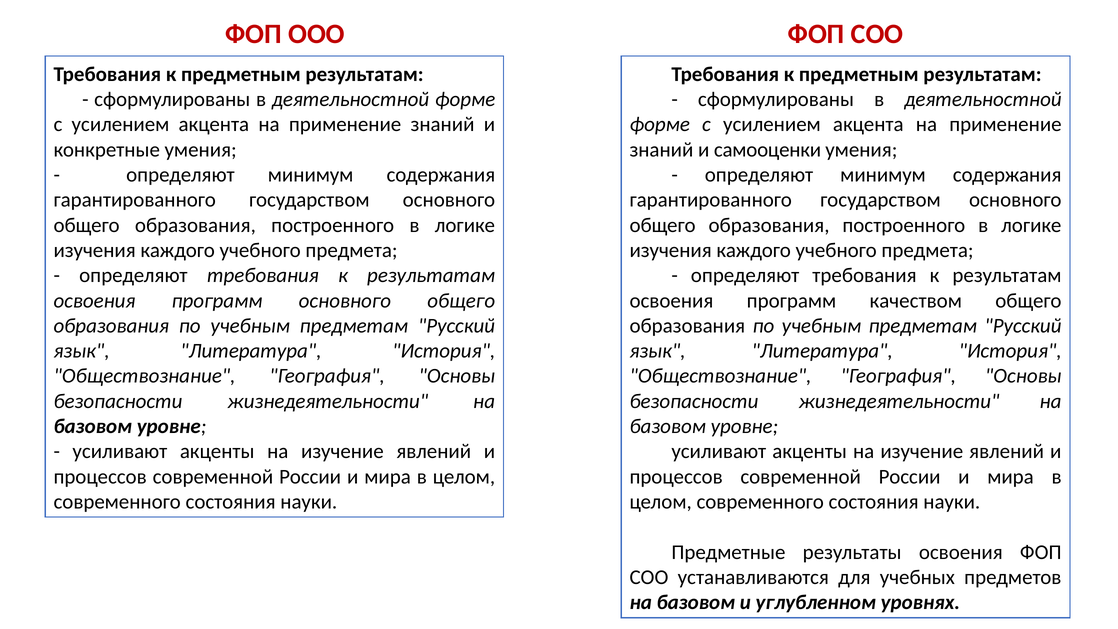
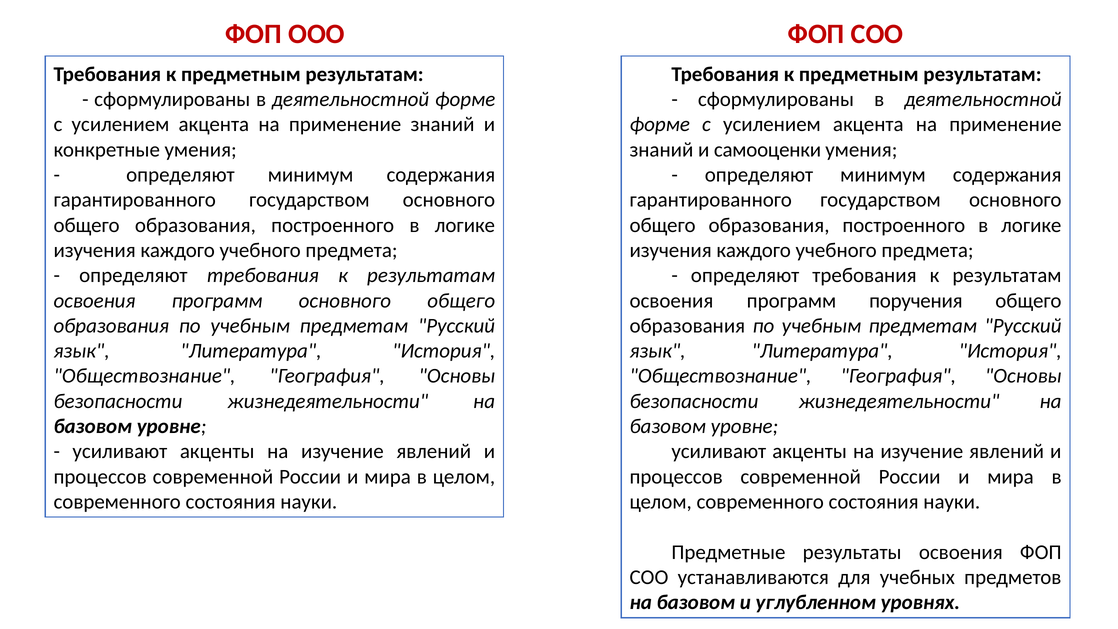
качеством: качеством -> поручения
